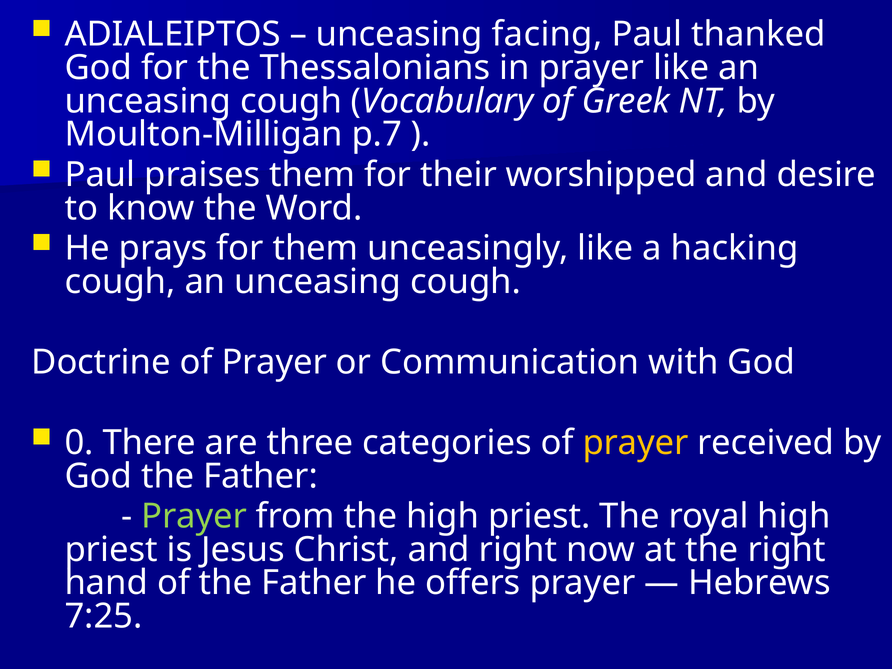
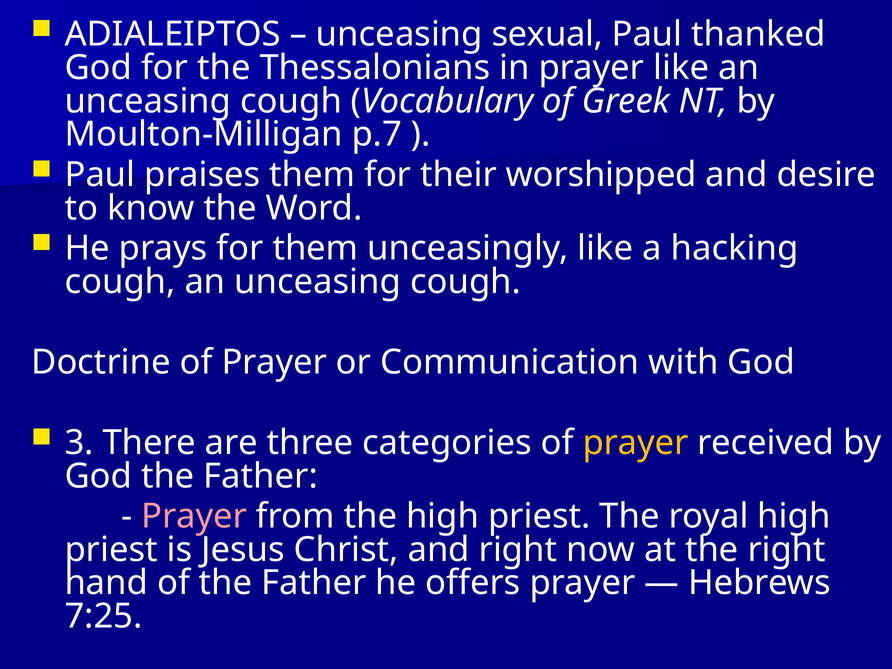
facing: facing -> sexual
0: 0 -> 3
Prayer at (194, 516) colour: light green -> pink
